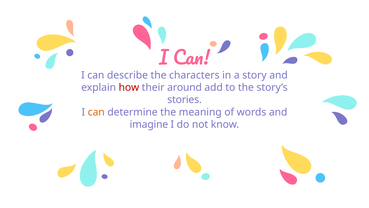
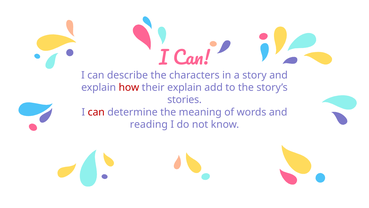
their around: around -> explain
can at (96, 112) colour: orange -> red
imagine: imagine -> reading
